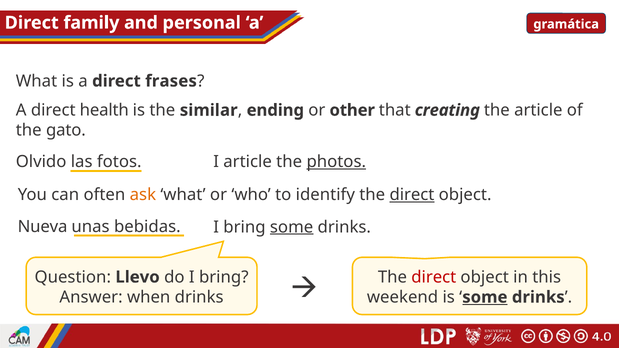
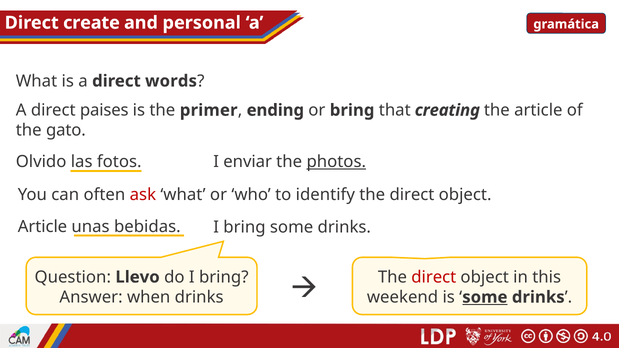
family: family -> create
frases: frases -> words
health: health -> paises
similar: similar -> primer
or other: other -> bring
I article: article -> enviar
ask colour: orange -> red
direct at (412, 195) underline: present -> none
Nueva at (43, 227): Nueva -> Article
some at (292, 227) underline: present -> none
